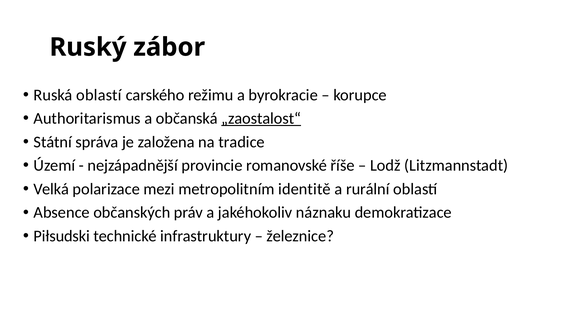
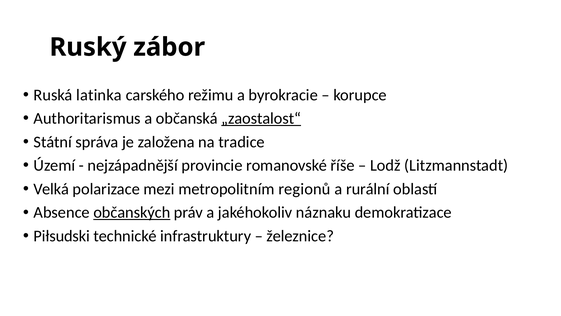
Ruská oblastí: oblastí -> latinka
identitě: identitě -> regionů
občanských underline: none -> present
